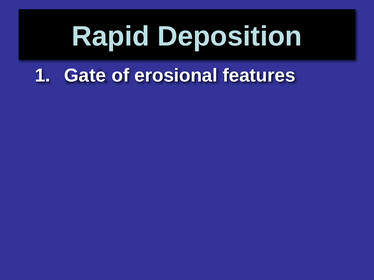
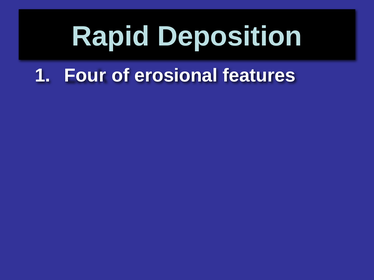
Gate: Gate -> Four
